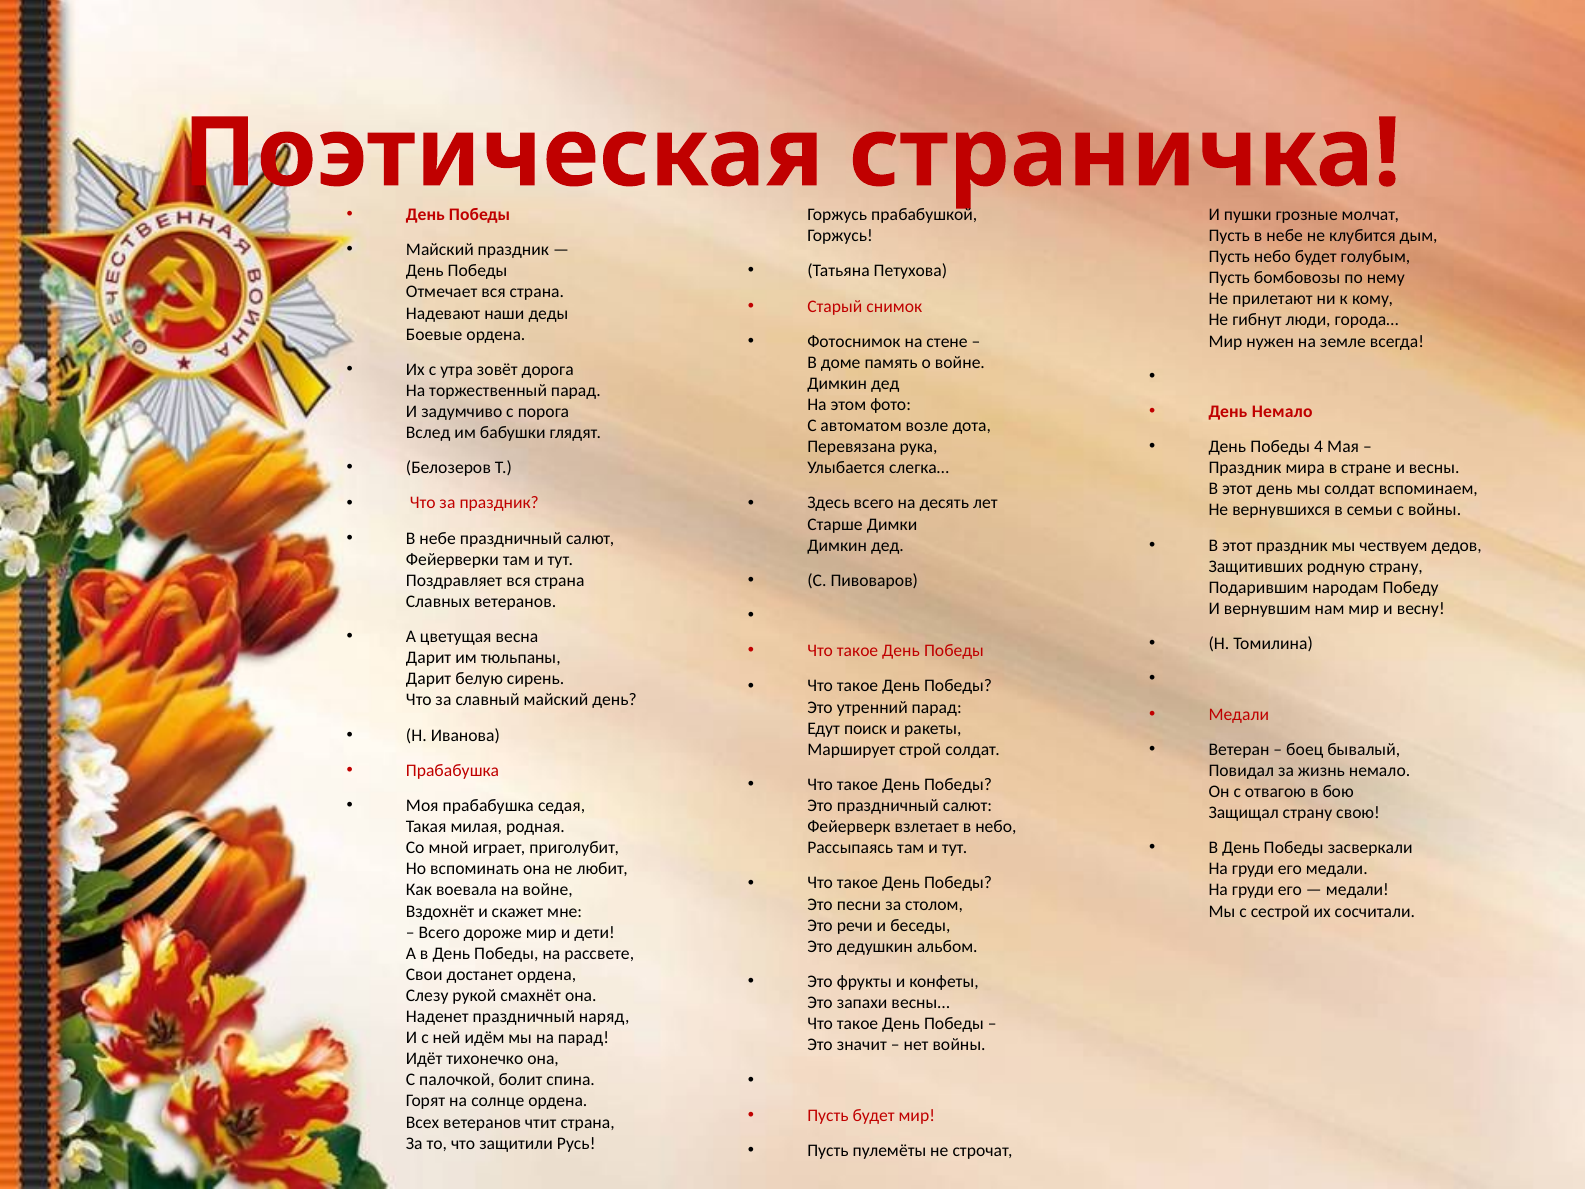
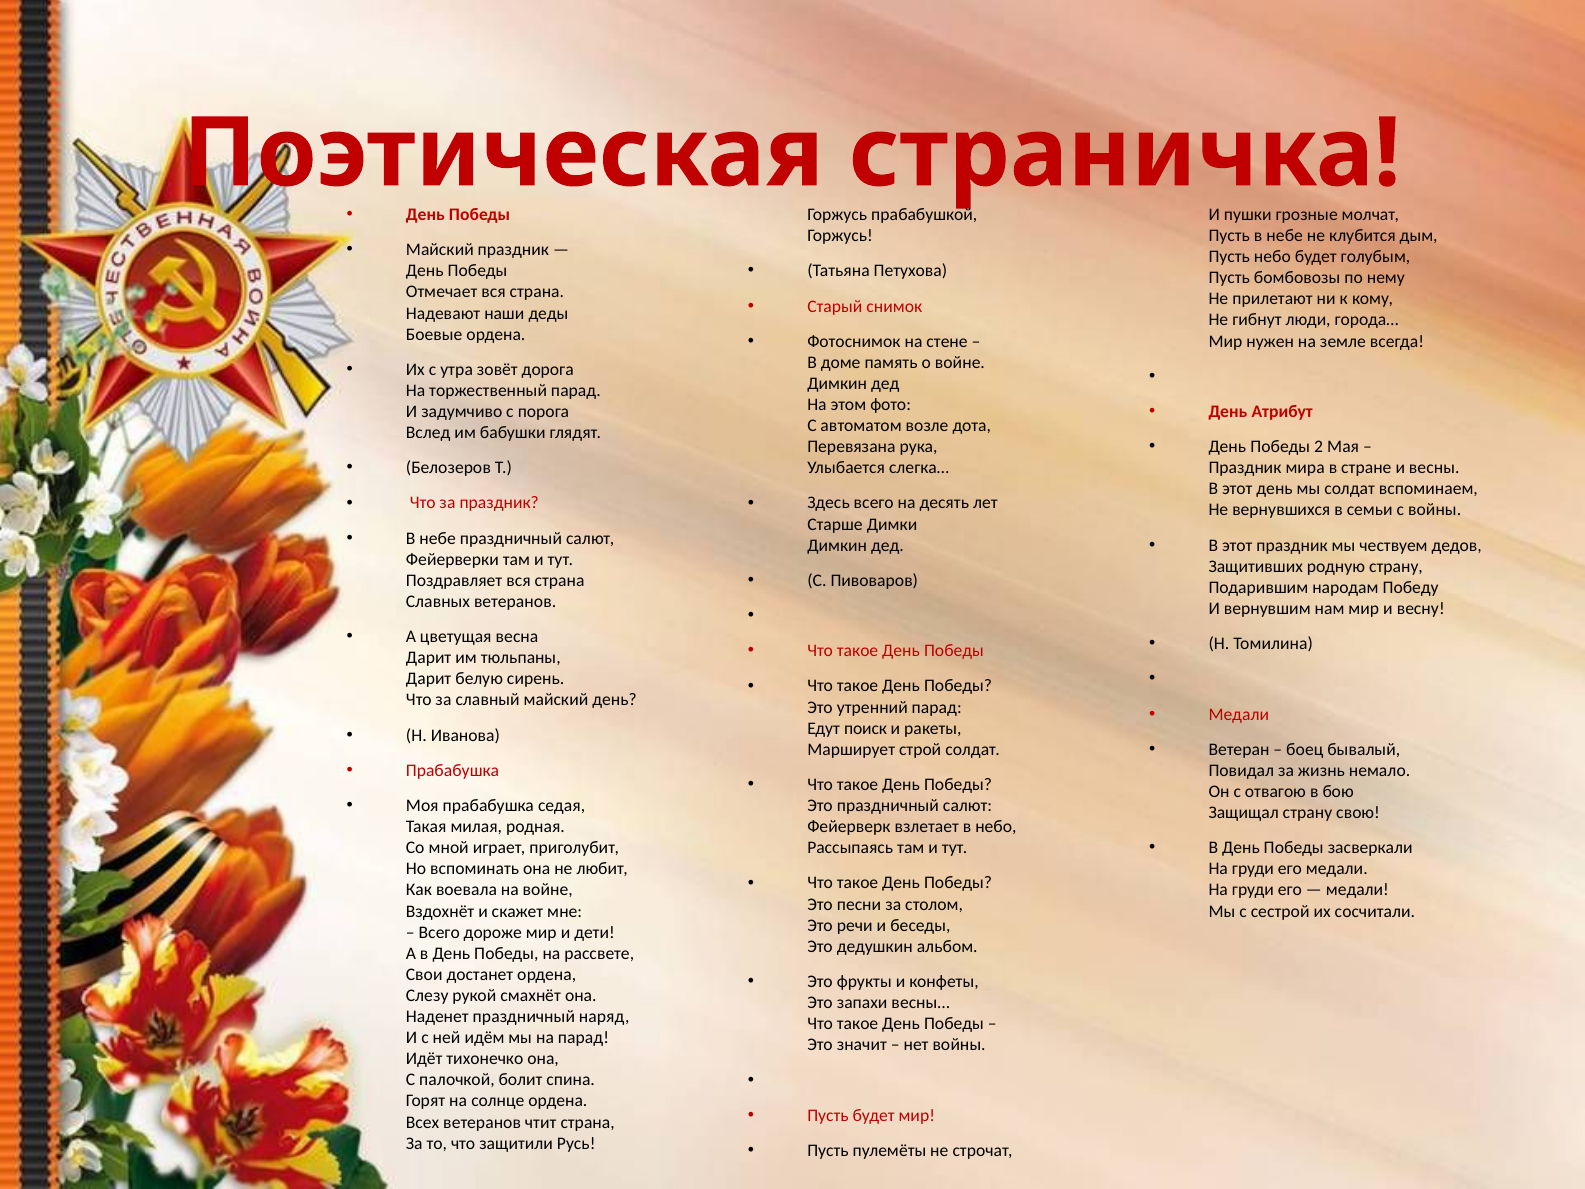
День Немало: Немало -> Атрибут
4: 4 -> 2
